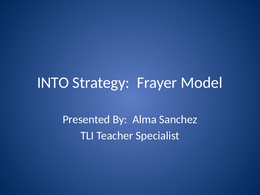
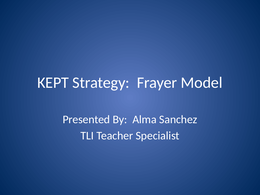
INTO: INTO -> KEPT
